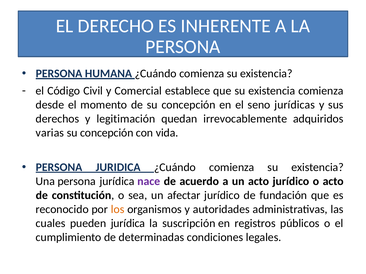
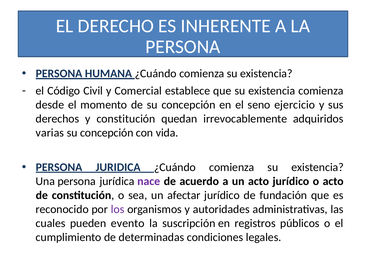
jurídicas: jurídicas -> ejercicio
y legitimación: legitimación -> constitución
los colour: orange -> purple
pueden jurídica: jurídica -> evento
